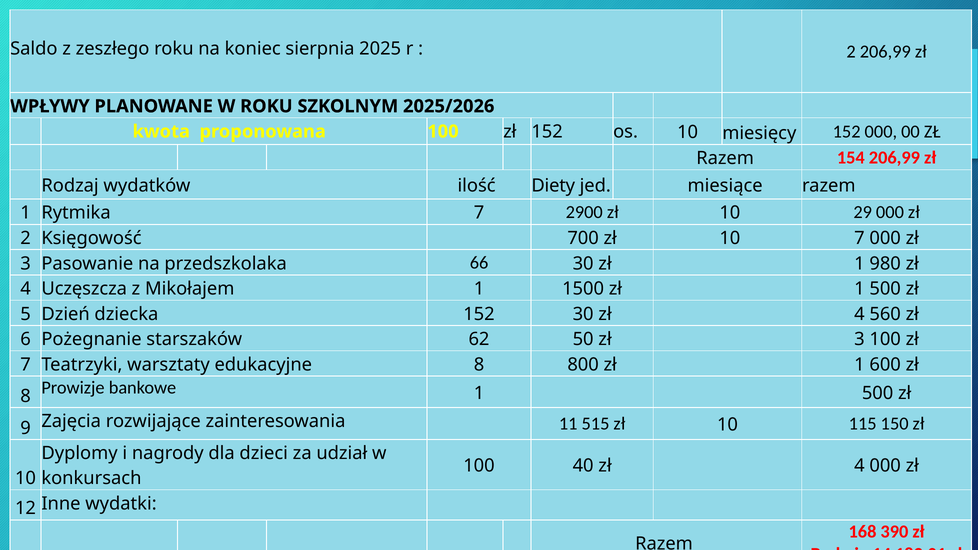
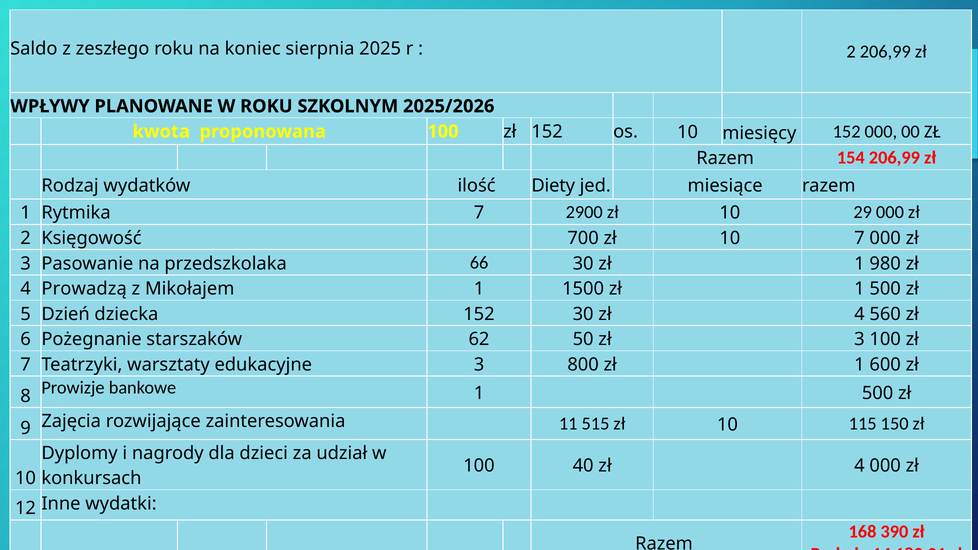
Uczęszcza: Uczęszcza -> Prowadzą
edukacyjne 8: 8 -> 3
